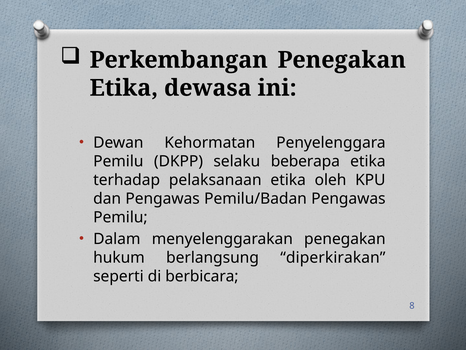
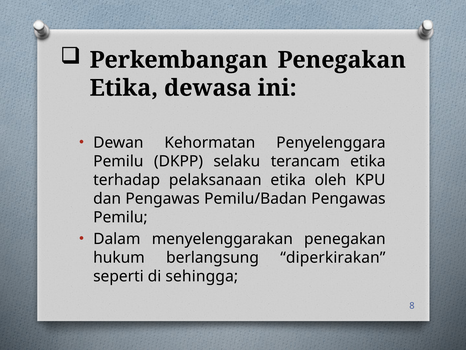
beberapa: beberapa -> terancam
berbicara: berbicara -> sehingga
